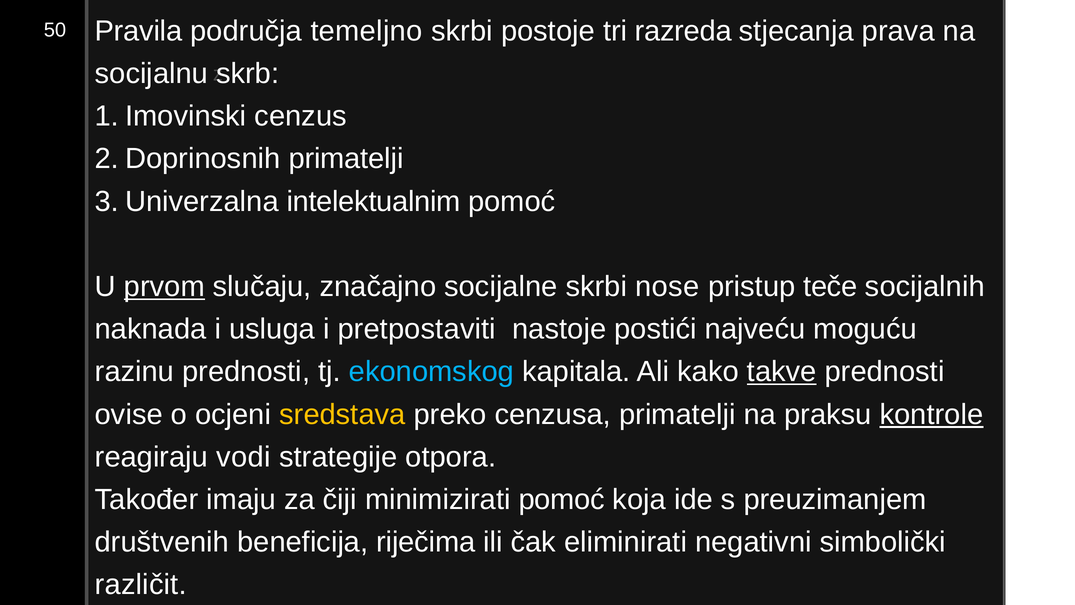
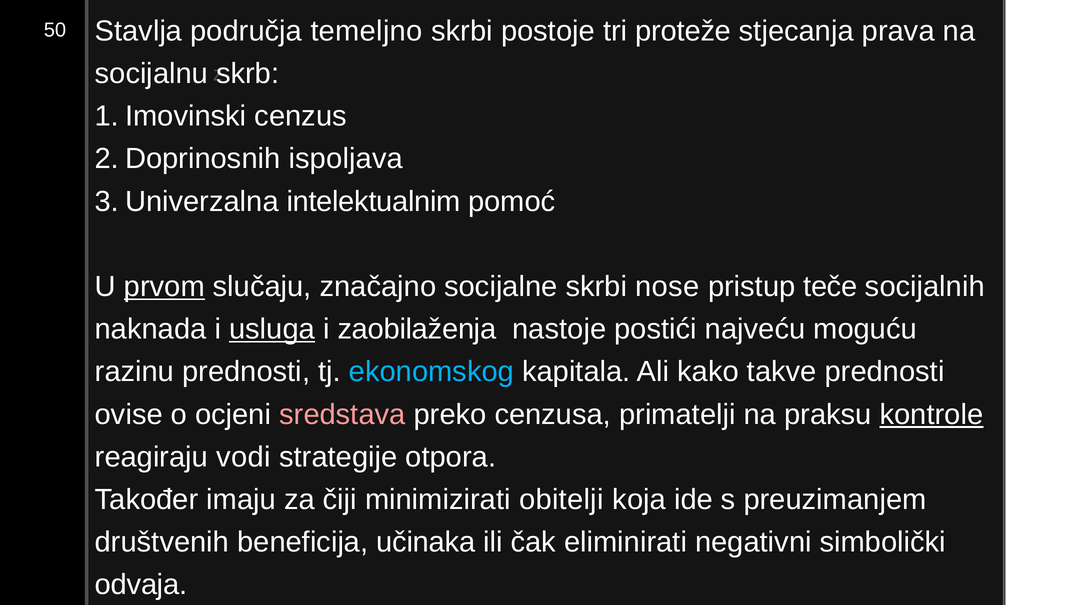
Pravila: Pravila -> Stavlja
razreda: razreda -> proteže
primatelji at (346, 159): primatelji -> ispoljava
usluga underline: none -> present
pretpostaviti: pretpostaviti -> zaobilaženja
takve underline: present -> none
sredstava colour: yellow -> pink
minimizirati pomoć: pomoć -> obitelji
riječima: riječima -> učinaka
različit: različit -> odvaja
